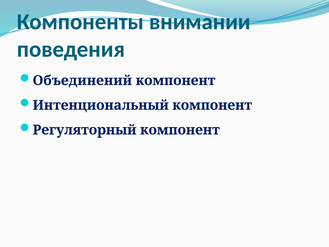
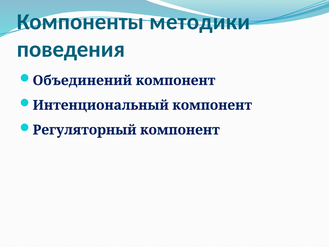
внимании: внимании -> методики
